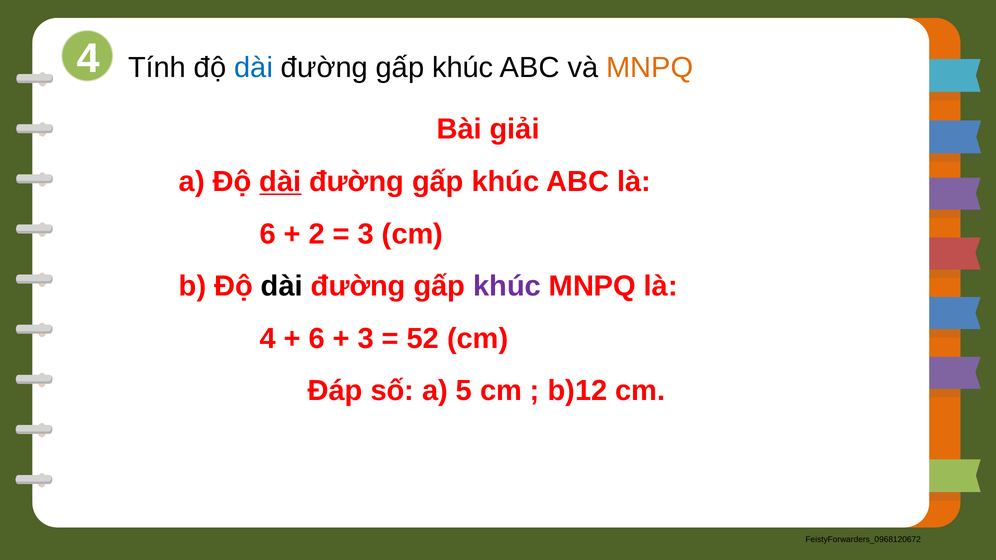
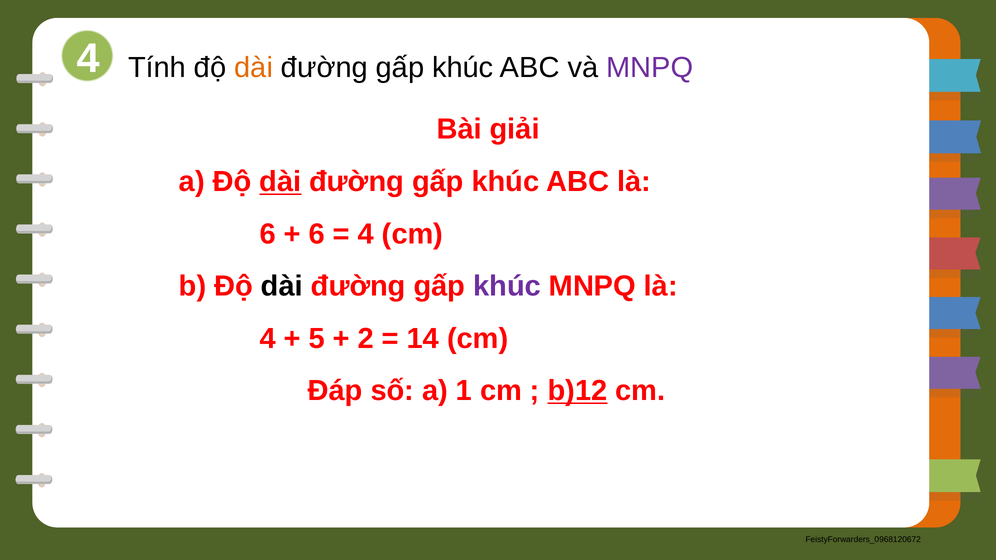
dài at (254, 68) colour: blue -> orange
MNPQ at (650, 68) colour: orange -> purple
2 at (317, 234): 2 -> 6
3 at (366, 234): 3 -> 4
6 at (317, 339): 6 -> 5
3 at (366, 339): 3 -> 2
52: 52 -> 14
5: 5 -> 1
b)12 underline: none -> present
